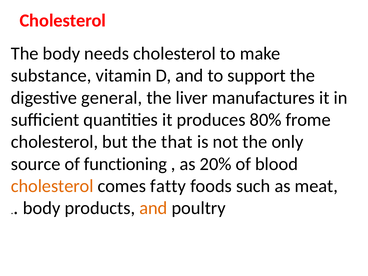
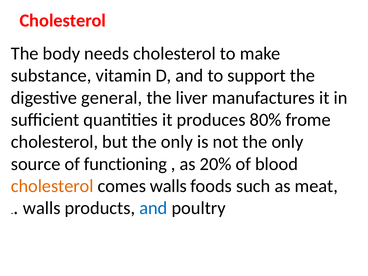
but the that: that -> only
comes fatty: fatty -> walls
body at (42, 208): body -> walls
and at (153, 208) colour: orange -> blue
